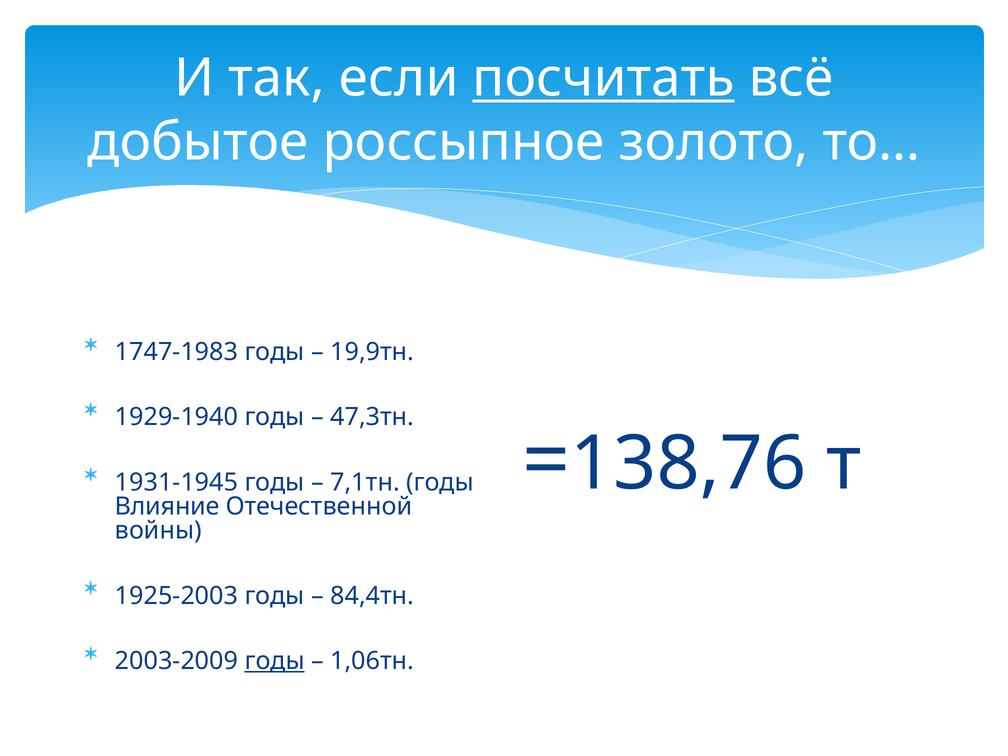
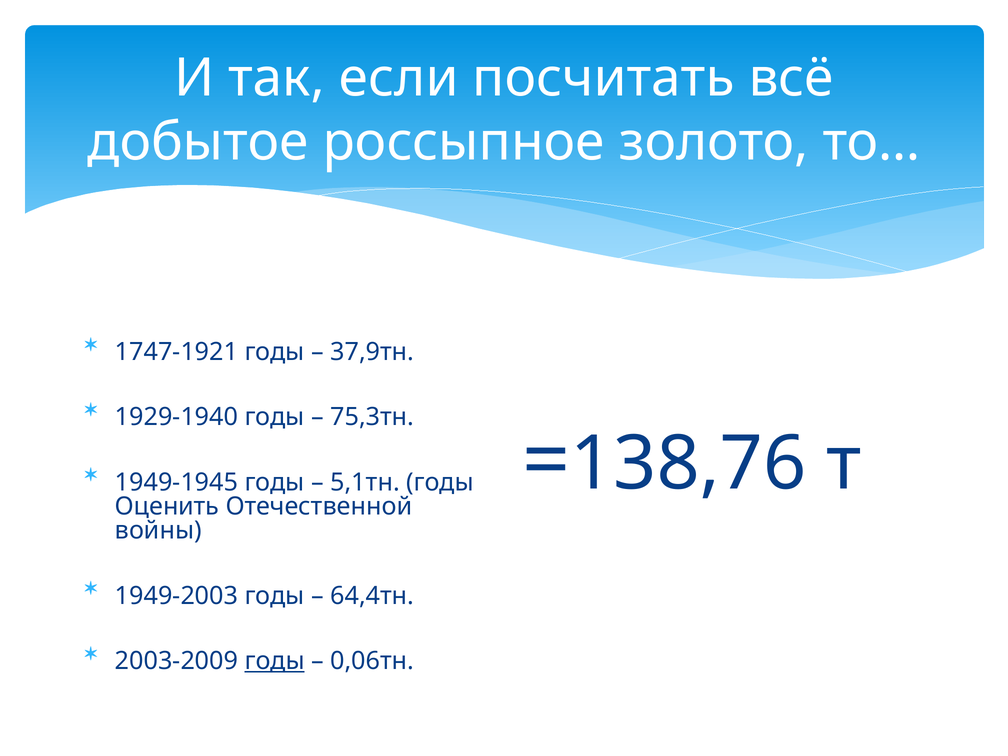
посчитать underline: present -> none
1747-1983: 1747-1983 -> 1747-1921
19,9тн: 19,9тн -> 37,9тн
47,3тн: 47,3тн -> 75,3тн
1931-1945: 1931-1945 -> 1949-1945
7,1тн: 7,1тн -> 5,1тн
Влияние: Влияние -> Оценить
1925-2003: 1925-2003 -> 1949-2003
84,4тн: 84,4тн -> 64,4тн
1,06тн: 1,06тн -> 0,06тн
